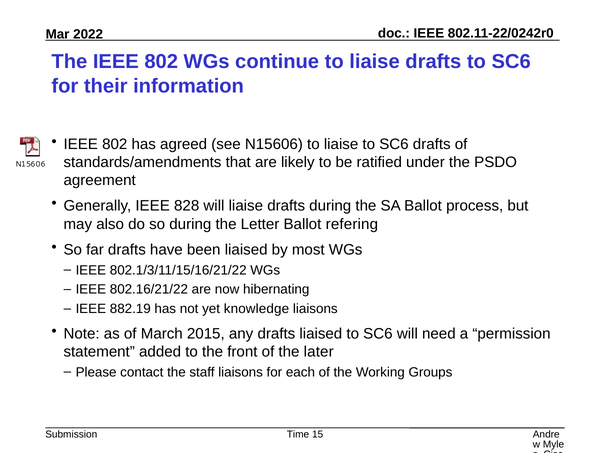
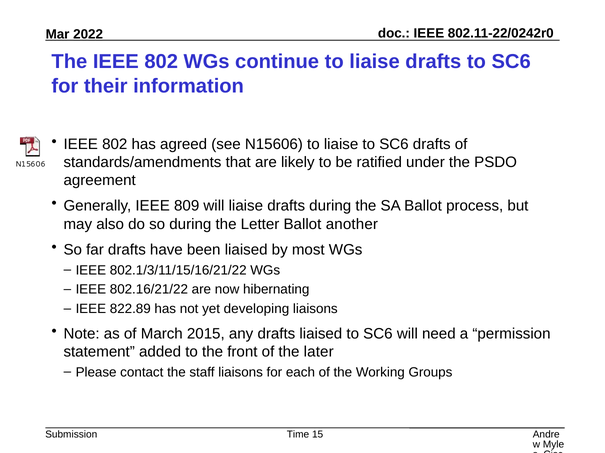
828: 828 -> 809
refering: refering -> another
882.19: 882.19 -> 822.89
knowledge: knowledge -> developing
